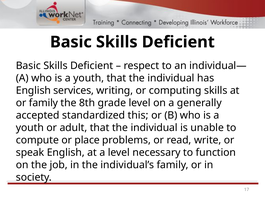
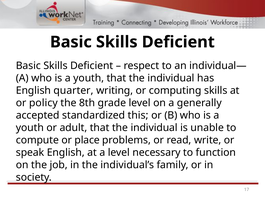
services: services -> quarter
or family: family -> policy
